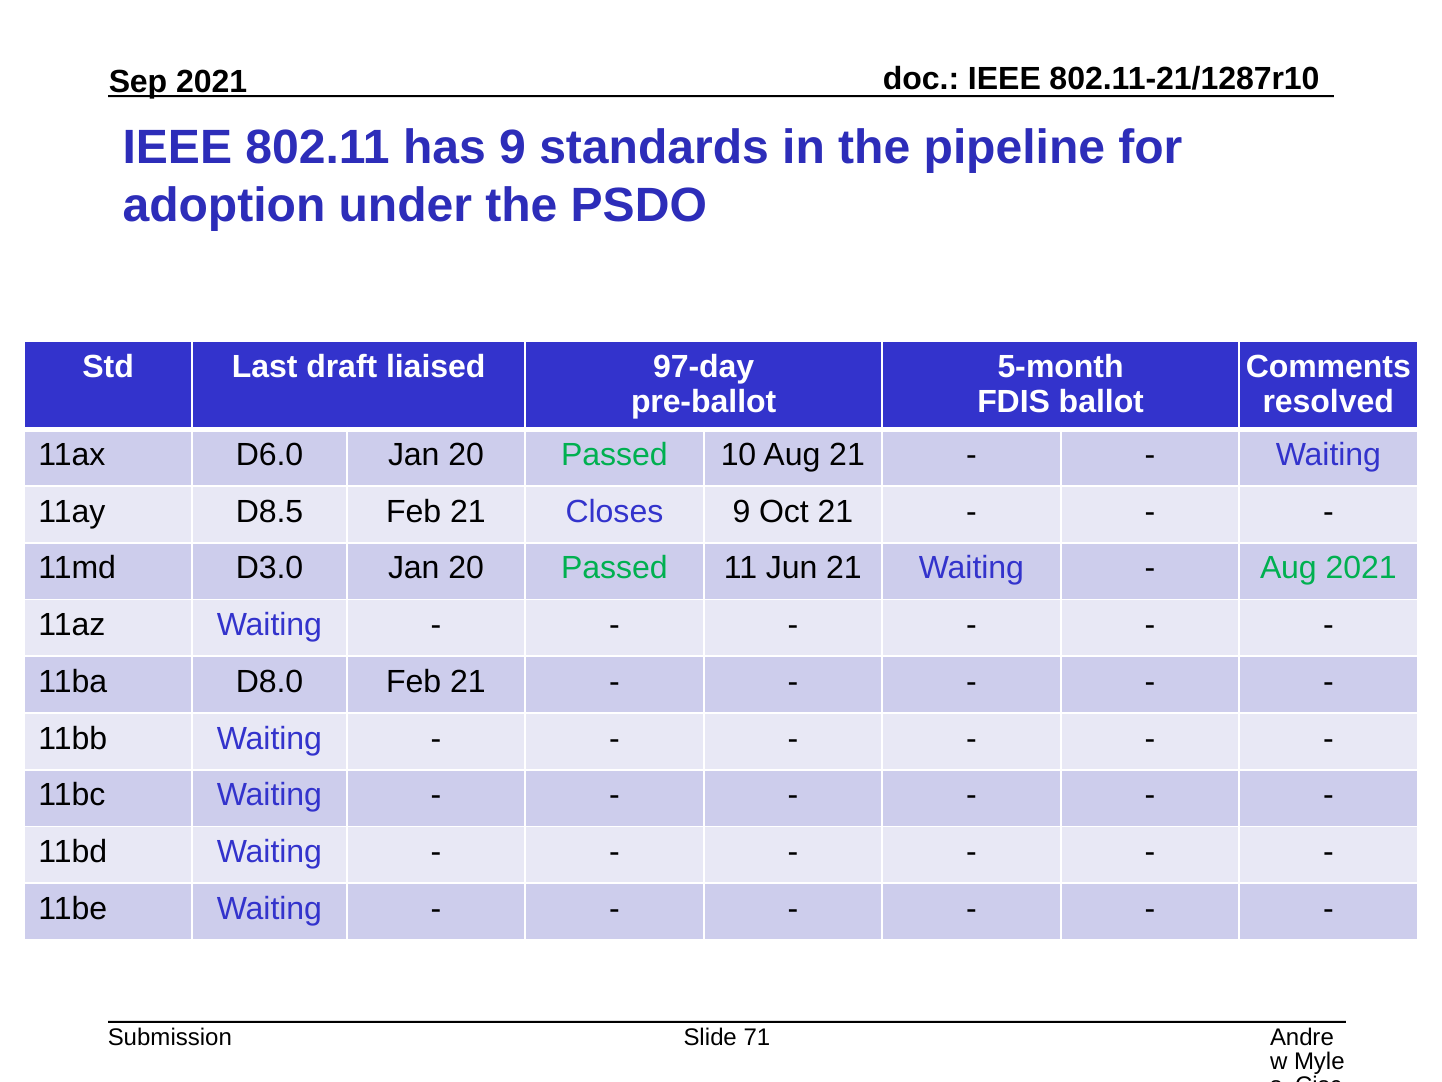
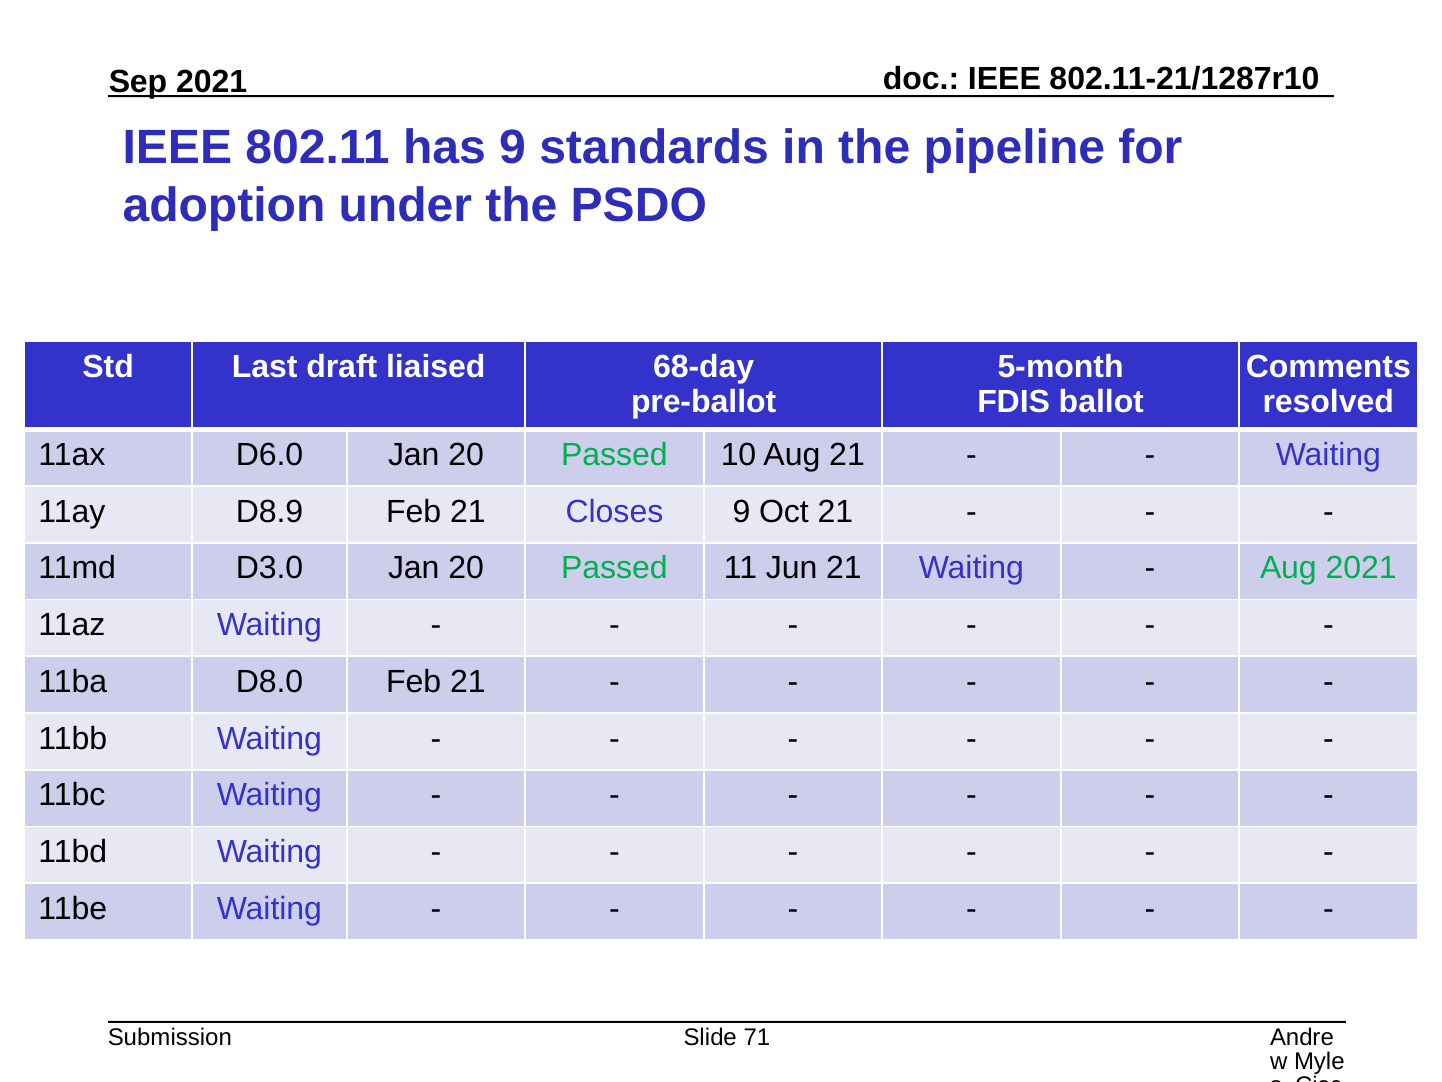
97-day: 97-day -> 68-day
D8.5: D8.5 -> D8.9
